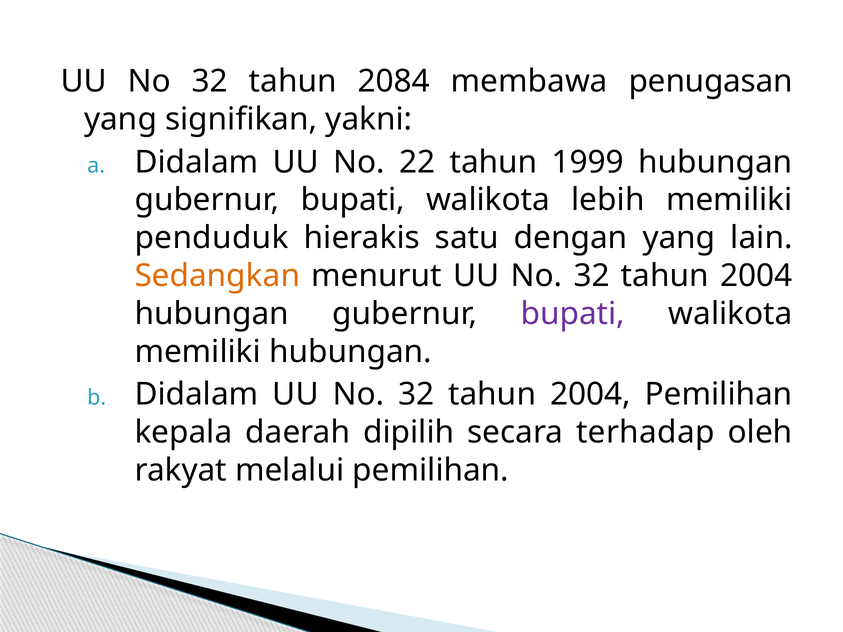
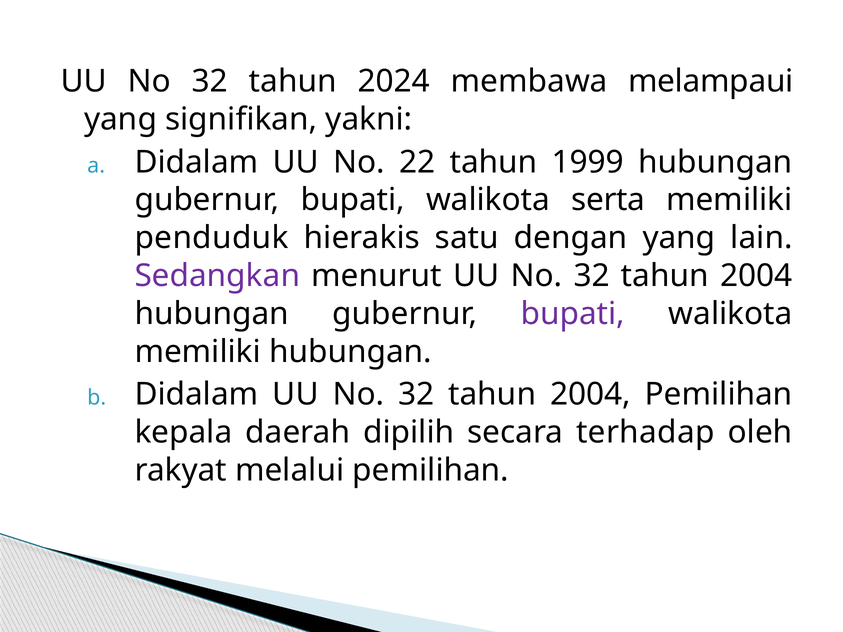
2084: 2084 -> 2024
penugasan: penugasan -> melampaui
lebih: lebih -> serta
Sedangkan colour: orange -> purple
